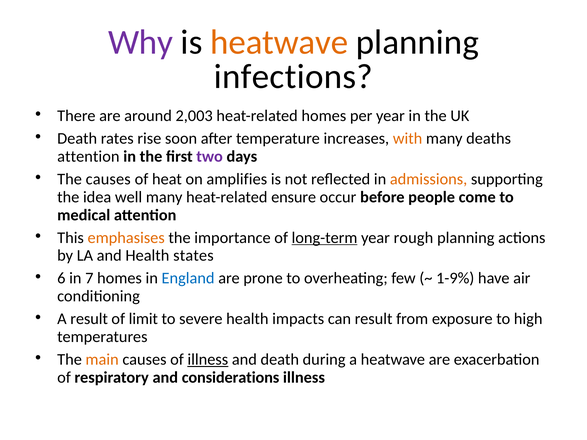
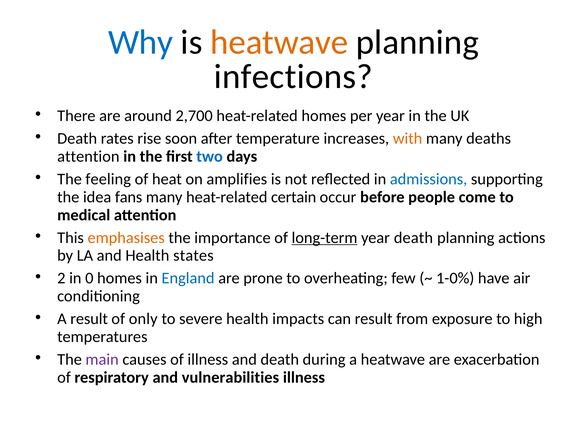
Why colour: purple -> blue
2,003: 2,003 -> 2,700
two colour: purple -> blue
The causes: causes -> feeling
admissions colour: orange -> blue
well: well -> fans
ensure: ensure -> certain
year rough: rough -> death
6: 6 -> 2
7: 7 -> 0
1-9%: 1-9% -> 1-0%
limit: limit -> only
main colour: orange -> purple
illness at (208, 360) underline: present -> none
considerations: considerations -> vulnerabilities
